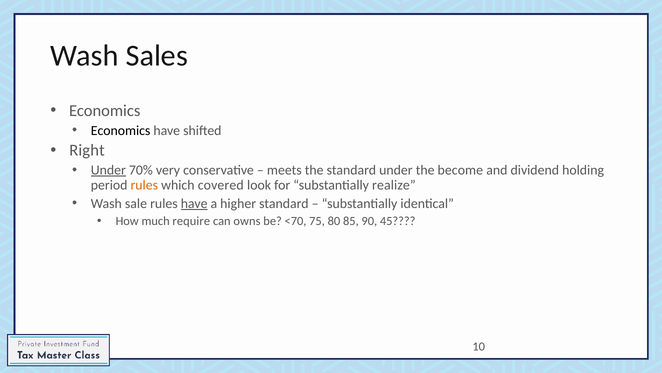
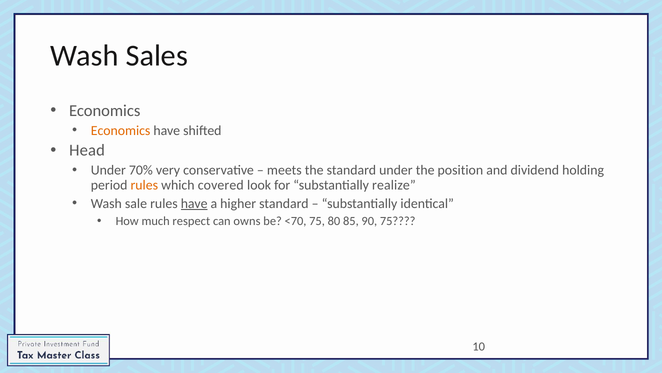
Economics at (121, 130) colour: black -> orange
Right: Right -> Head
Under at (108, 170) underline: present -> none
become: become -> position
require: require -> respect
90 45: 45 -> 75
